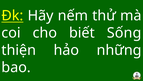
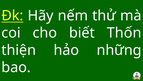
Sống: Sống -> Thốn
